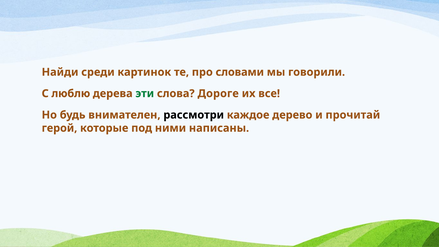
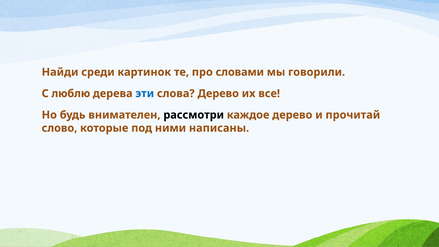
эти colour: green -> blue
слова Дороге: Дороге -> Дерево
герой: герой -> слово
